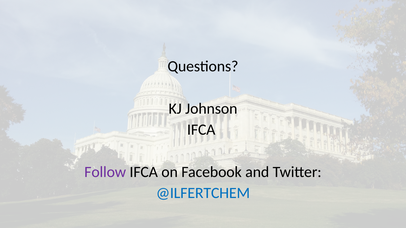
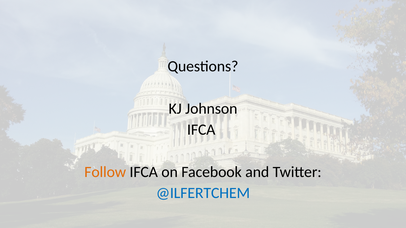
Follow colour: purple -> orange
